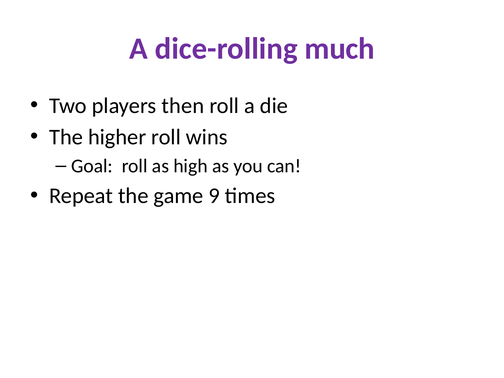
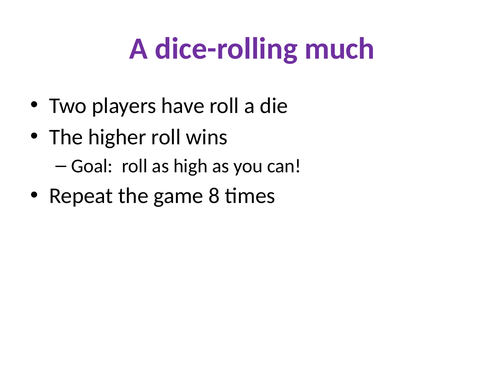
then: then -> have
9: 9 -> 8
